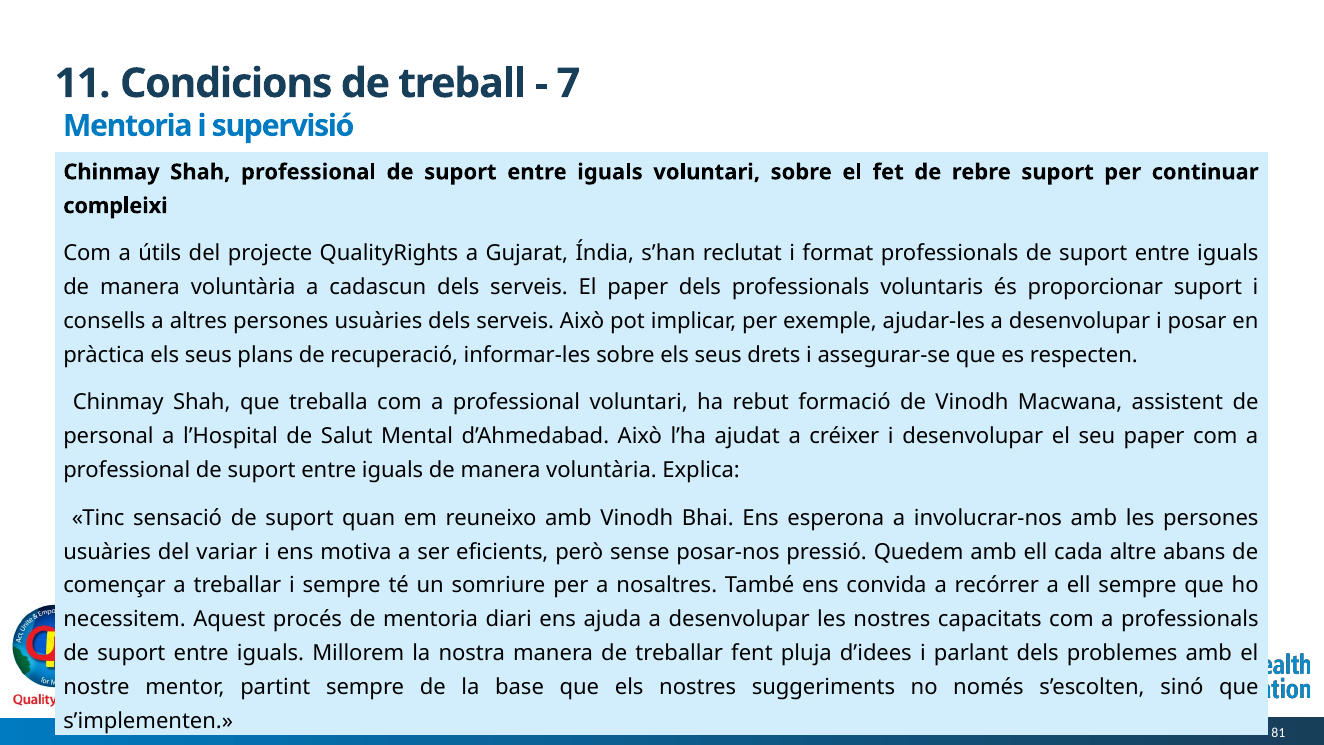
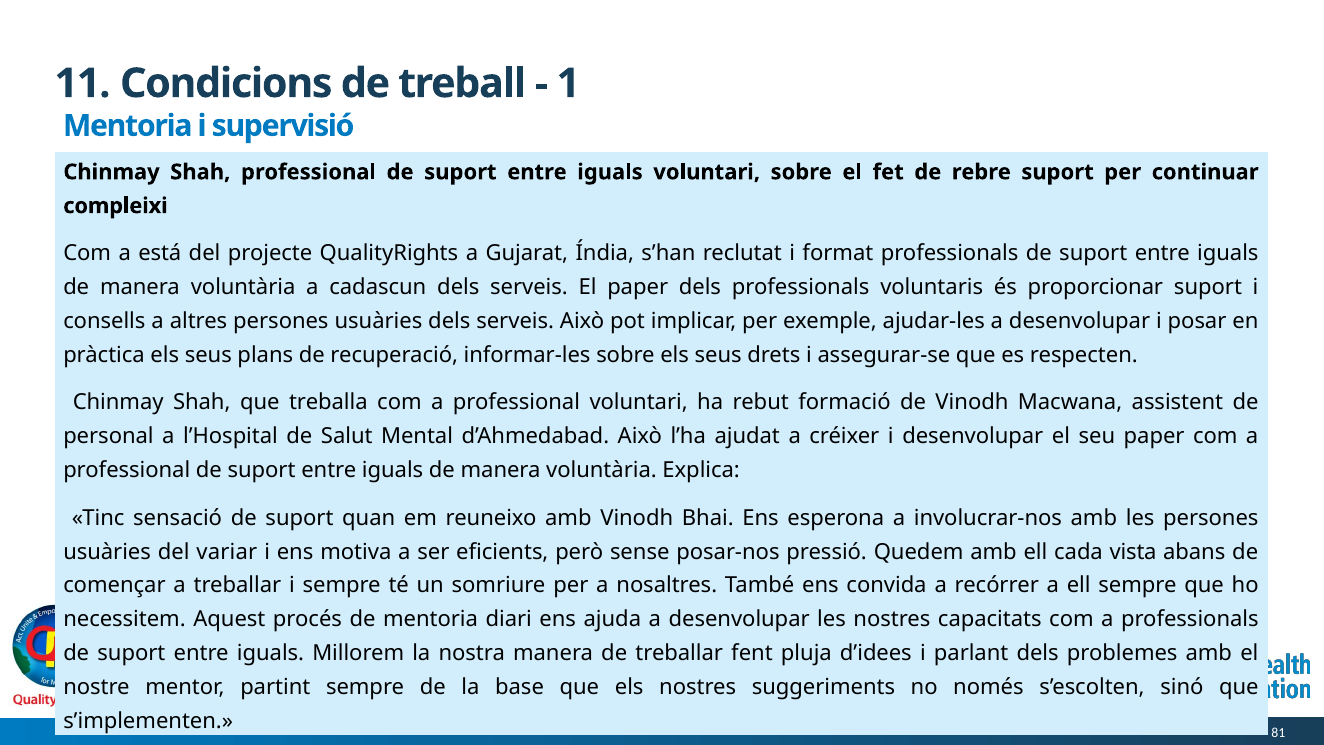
7: 7 -> 1
útils: útils -> está
altre: altre -> vista
